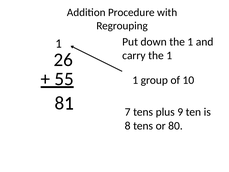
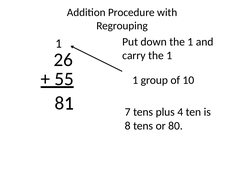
9: 9 -> 4
